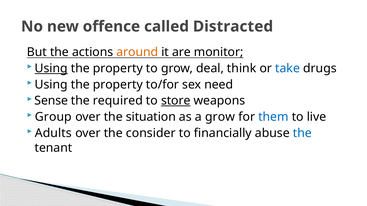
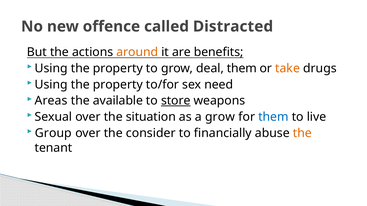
monitor: monitor -> benefits
Using at (51, 68) underline: present -> none
deal think: think -> them
take colour: blue -> orange
Sense: Sense -> Areas
required: required -> available
Group: Group -> Sexual
Adults: Adults -> Group
the at (302, 133) colour: blue -> orange
